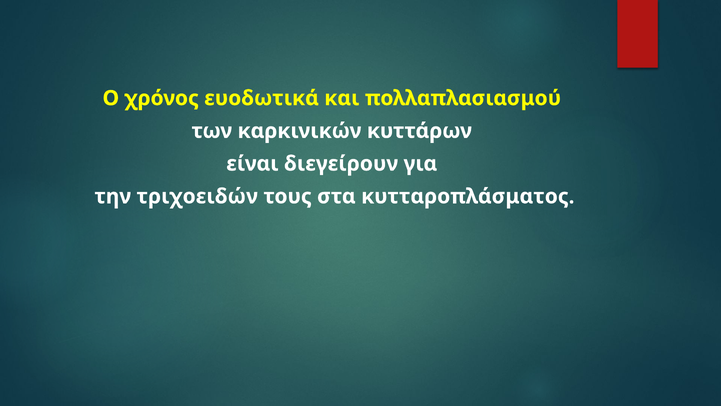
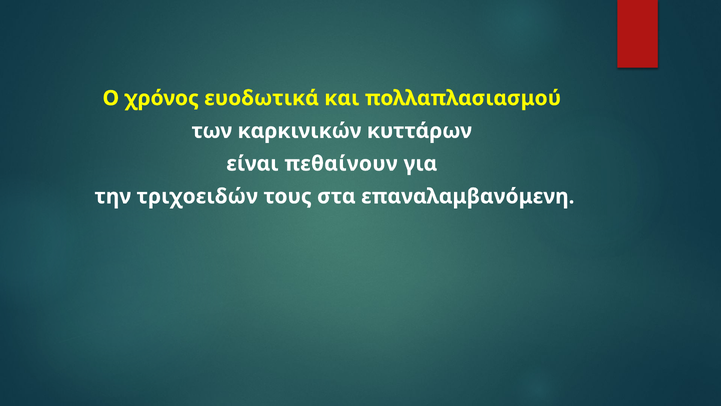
διεγείρουν: διεγείρουν -> πεθαίνουν
κυτταροπλάσματος: κυτταροπλάσματος -> επαναλαμβανόμενη
